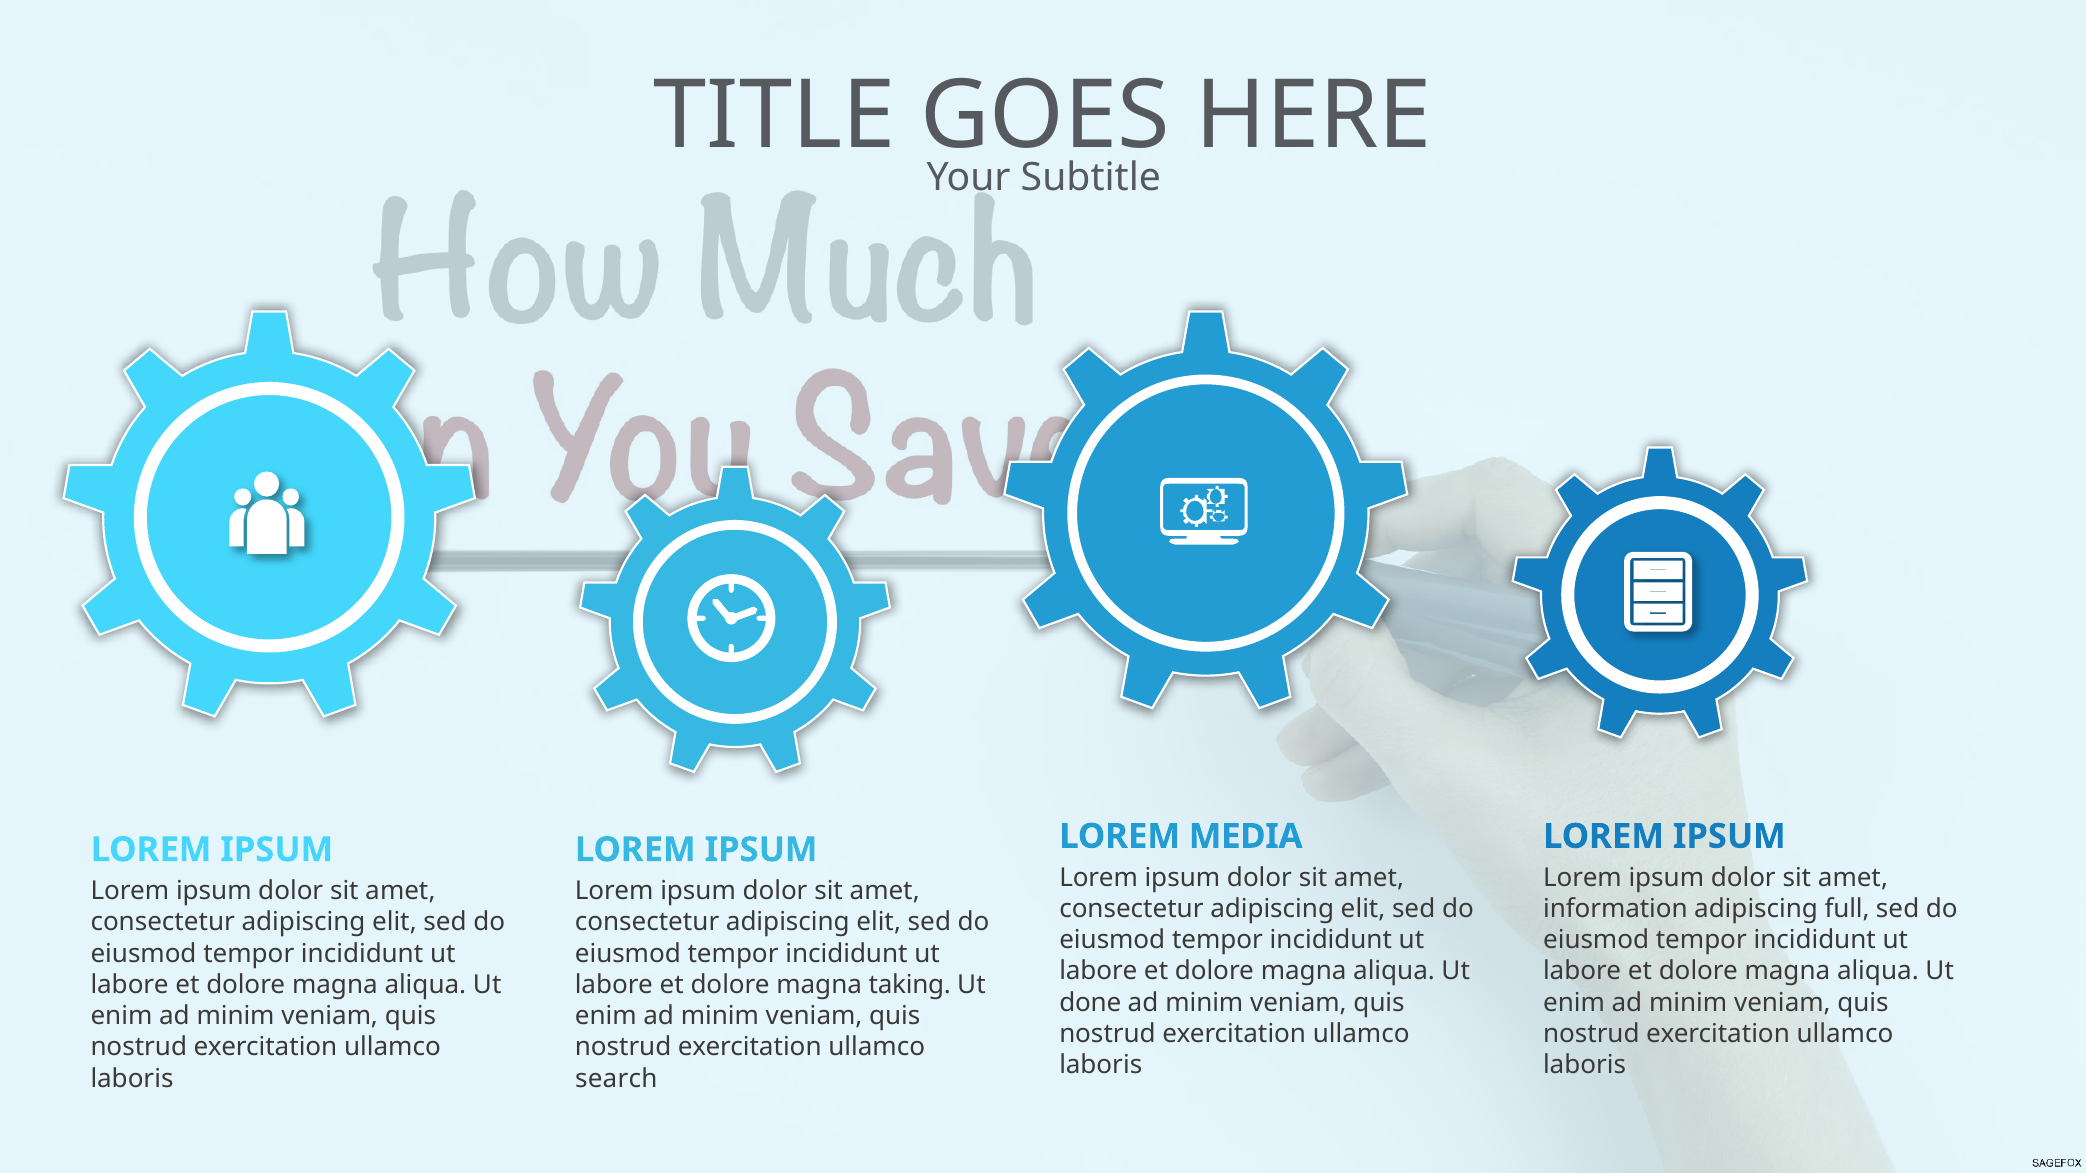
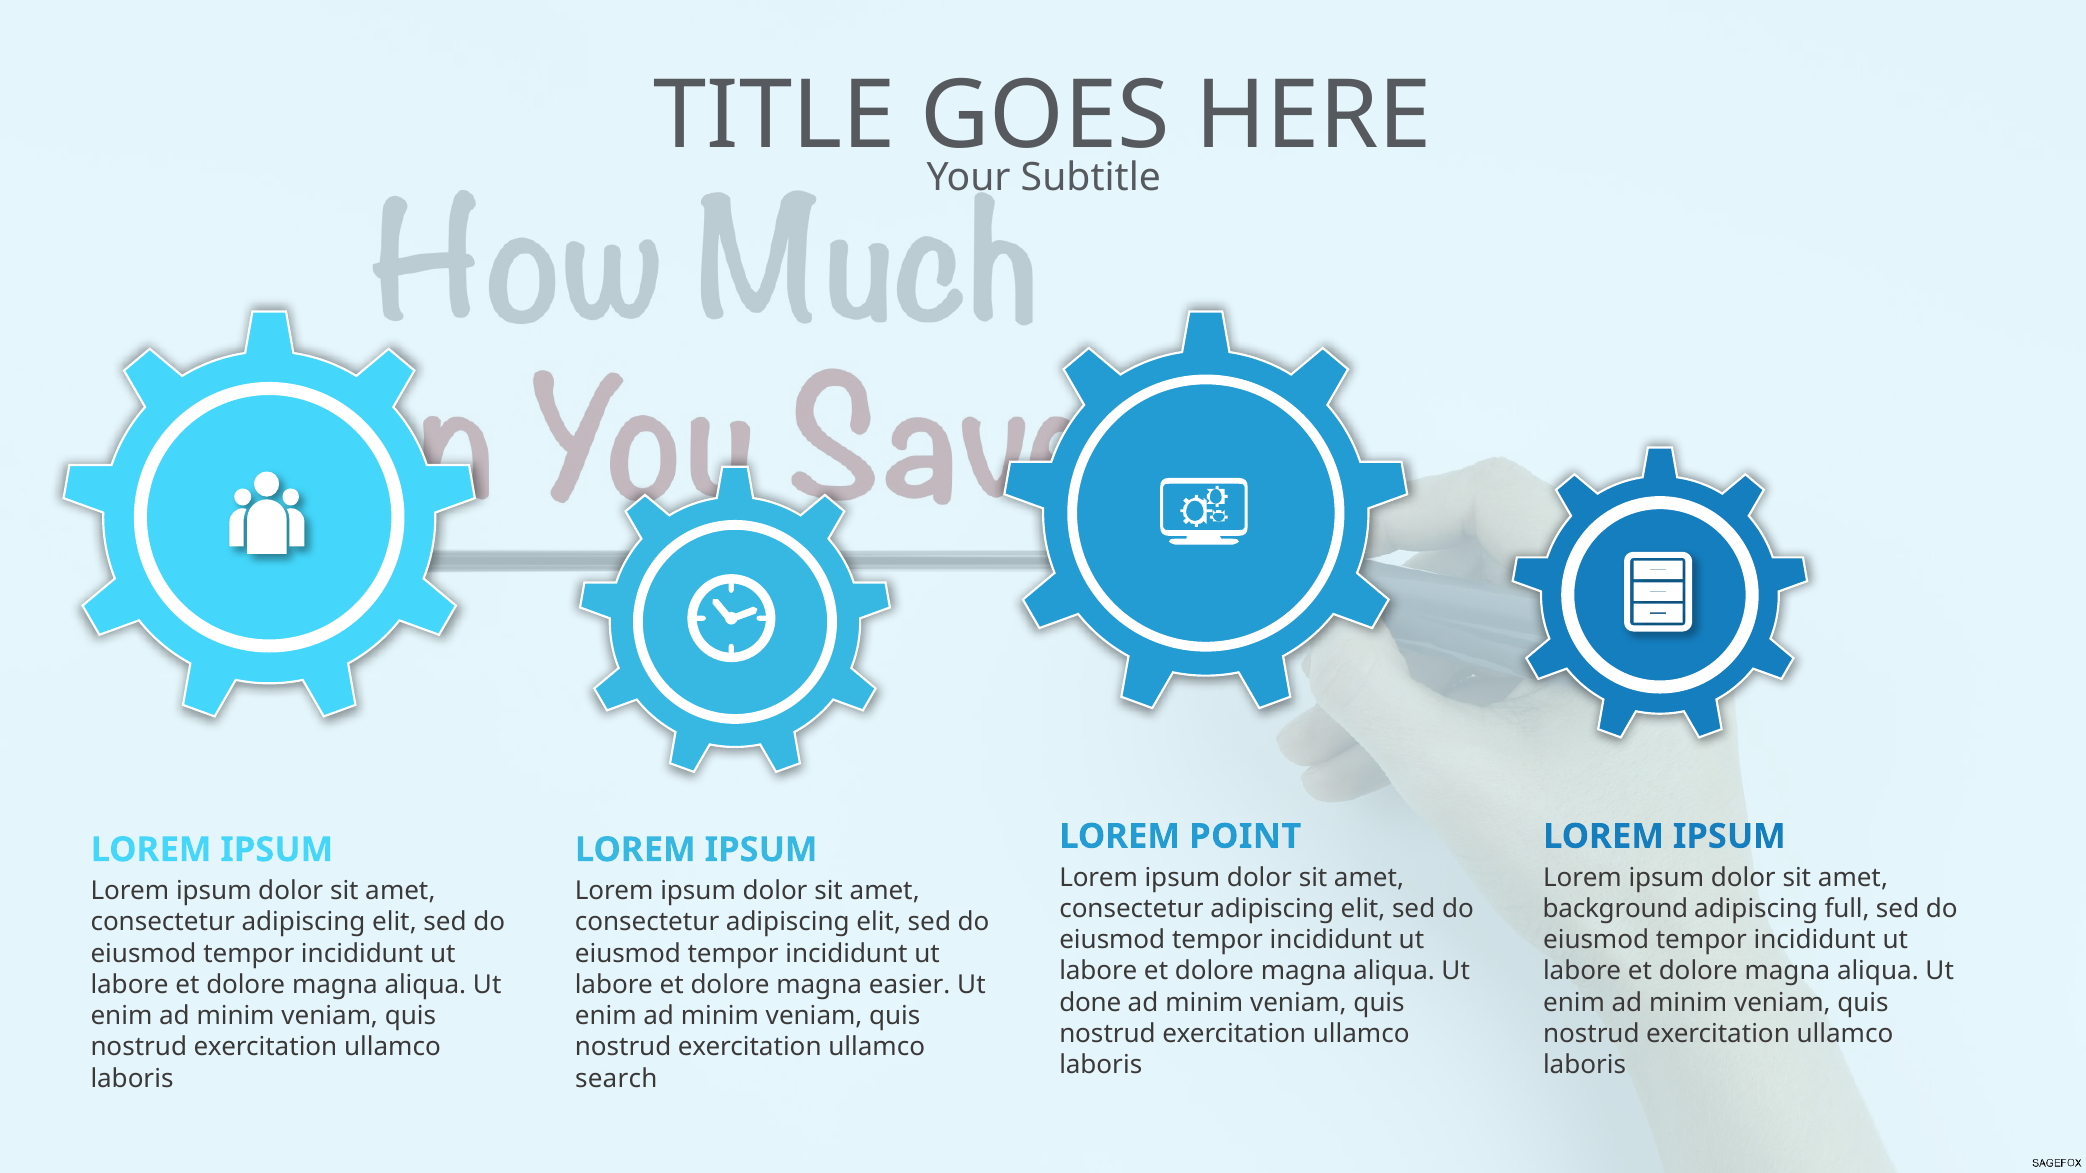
MEDIA: MEDIA -> POINT
information: information -> background
taking: taking -> easier
